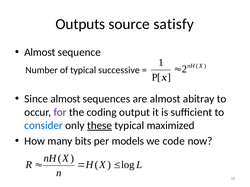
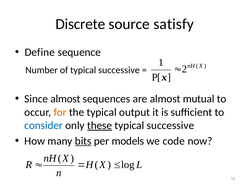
Outputs: Outputs -> Discrete
Almost at (40, 52): Almost -> Define
abitray: abitray -> mutual
for colour: purple -> orange
the coding: coding -> typical
maximized at (171, 126): maximized -> successive
bits underline: none -> present
